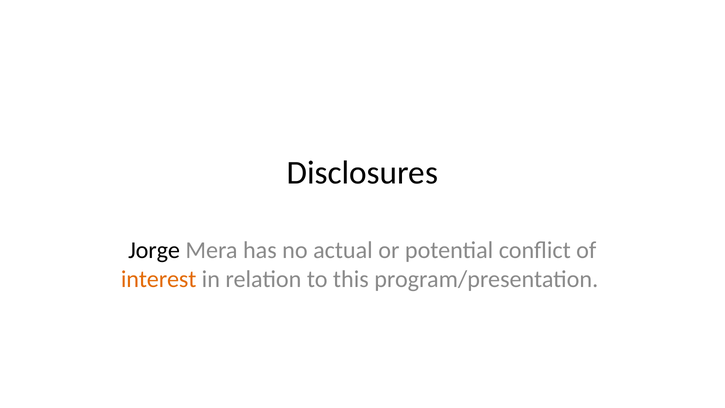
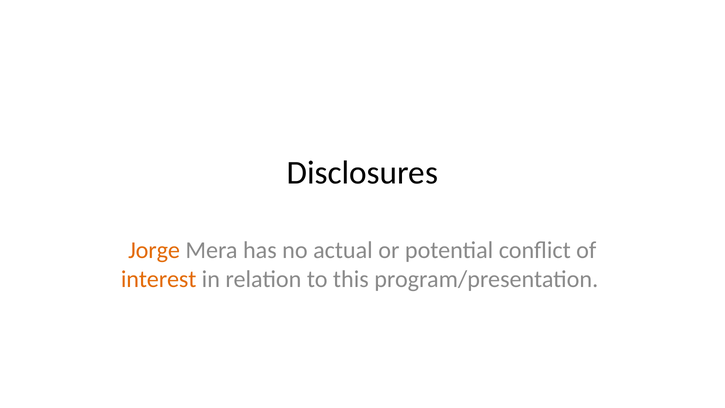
Jorge colour: black -> orange
